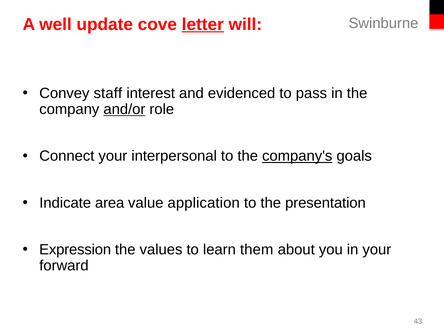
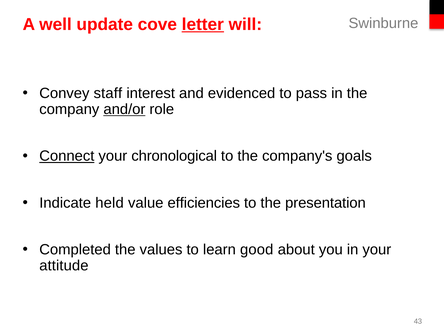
Connect underline: none -> present
interpersonal: interpersonal -> chronological
company's underline: present -> none
area: area -> held
application: application -> efficiencies
Expression: Expression -> Completed
them: them -> good
forward: forward -> attitude
